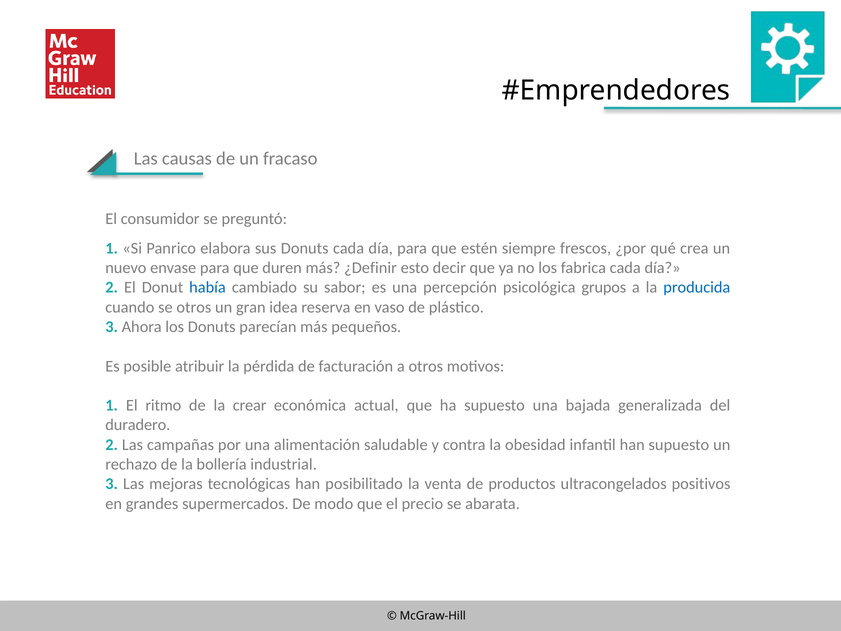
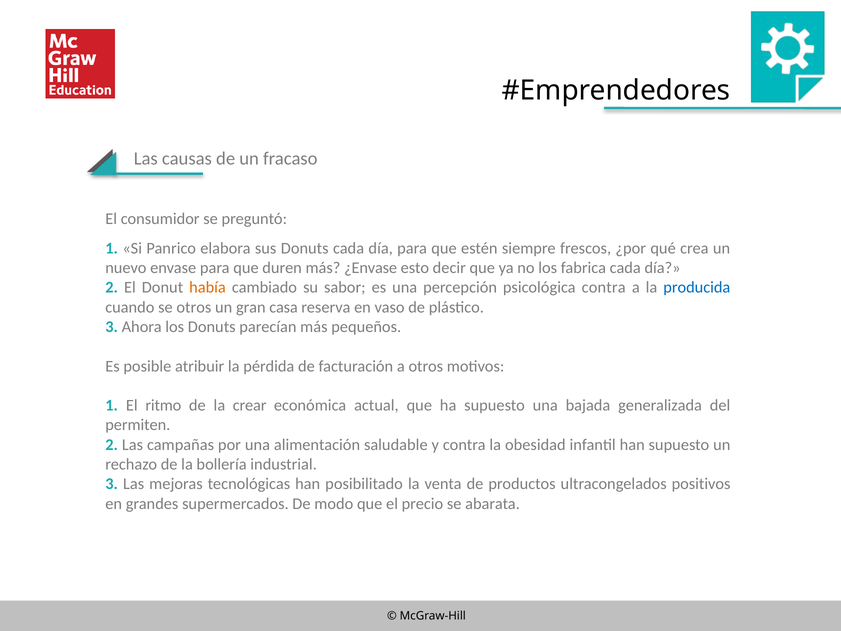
¿Definir: ¿Definir -> ¿Envase
había colour: blue -> orange
psicológica grupos: grupos -> contra
idea: idea -> casa
duradero: duradero -> permiten
